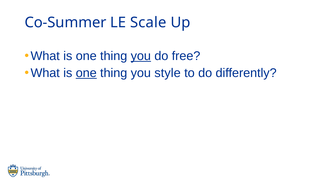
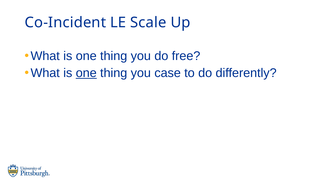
Co-Summer: Co-Summer -> Co-Incident
you at (141, 56) underline: present -> none
style: style -> case
